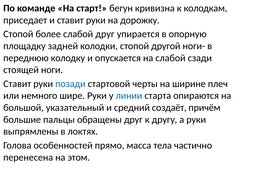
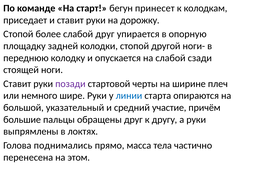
кривизна: кривизна -> принесет
позади colour: blue -> purple
создаёт: создаёт -> участие
особенностей: особенностей -> поднимались
